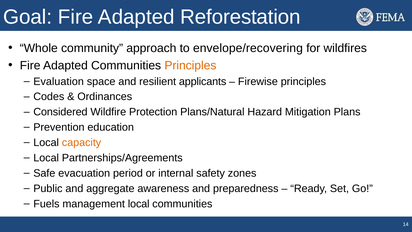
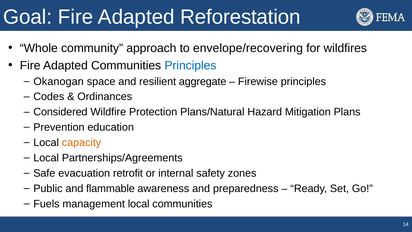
Principles at (190, 65) colour: orange -> blue
Evaluation: Evaluation -> Okanogan
applicants: applicants -> aggregate
period: period -> retrofit
aggregate: aggregate -> flammable
